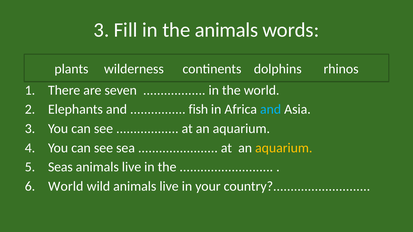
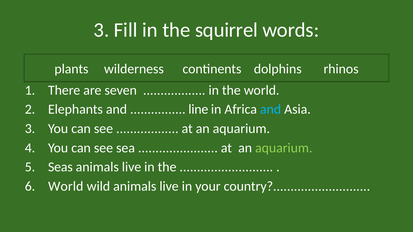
the animals: animals -> squirrel
fish: fish -> line
aquarium at (284, 148) colour: yellow -> light green
